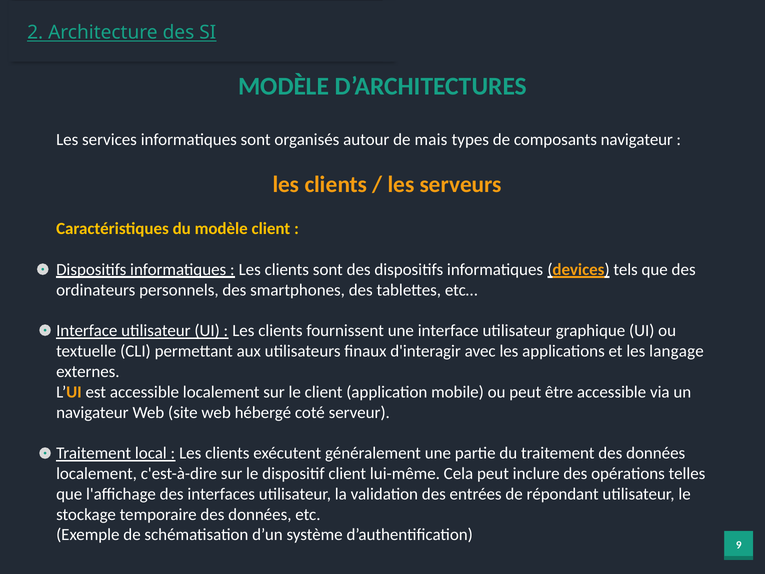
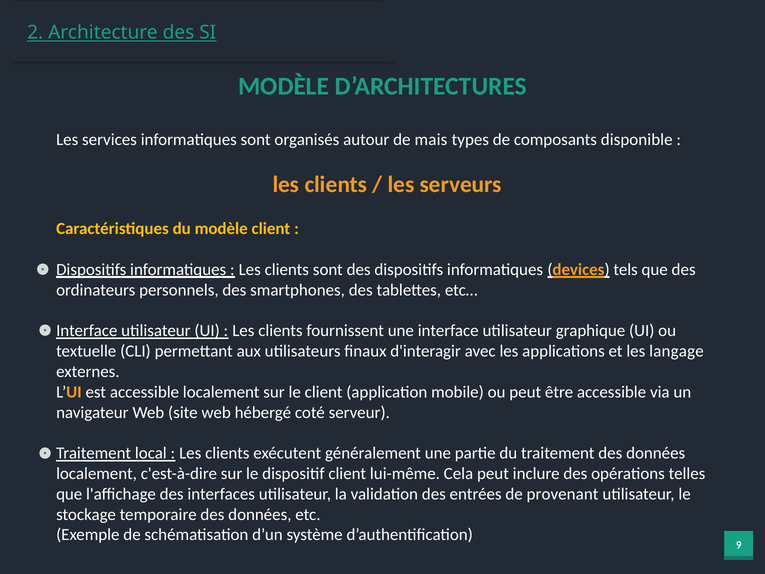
composants navigateur: navigateur -> disponible
répondant: répondant -> provenant
